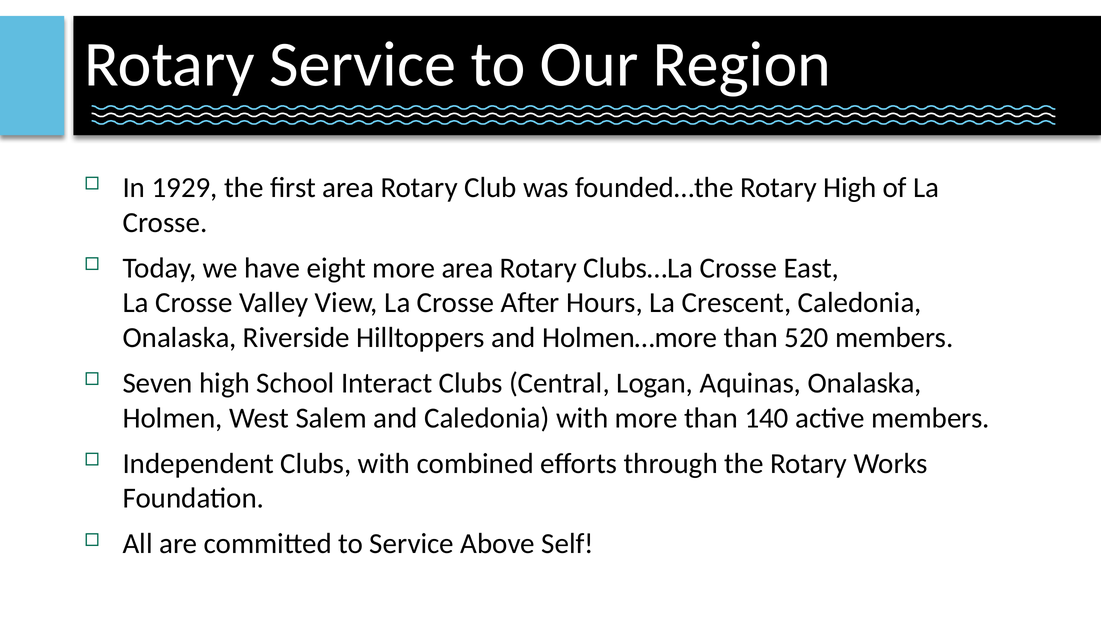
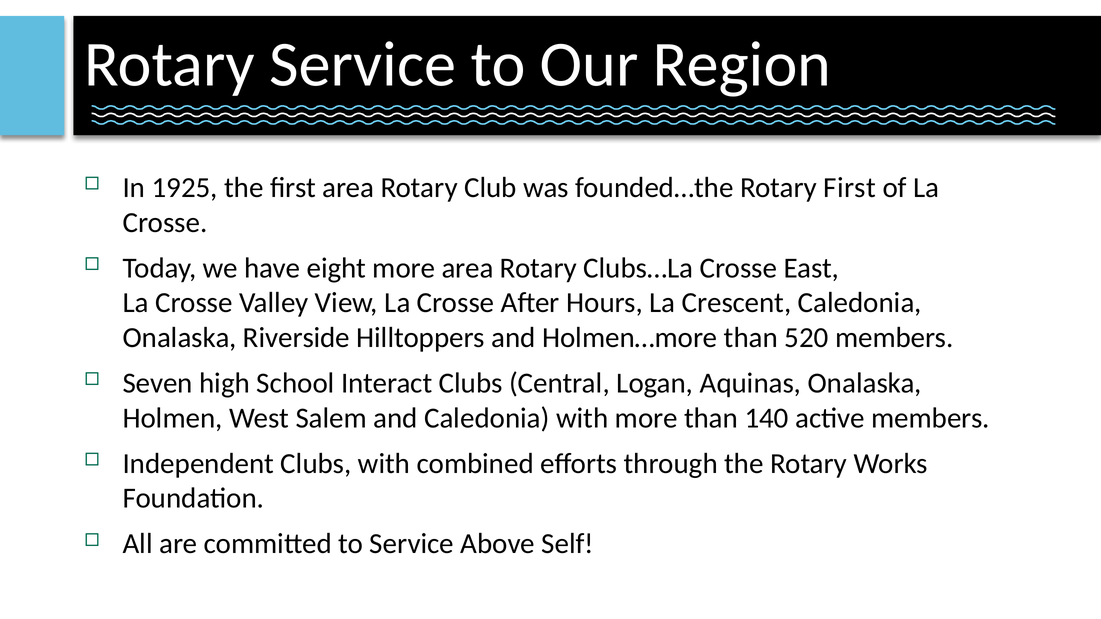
1929: 1929 -> 1925
Rotary High: High -> First
